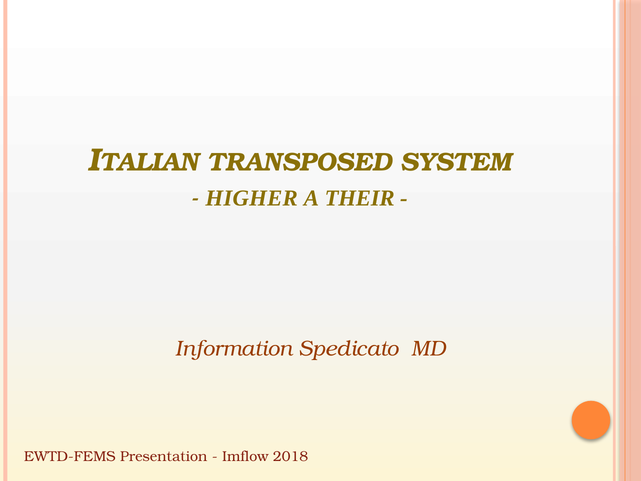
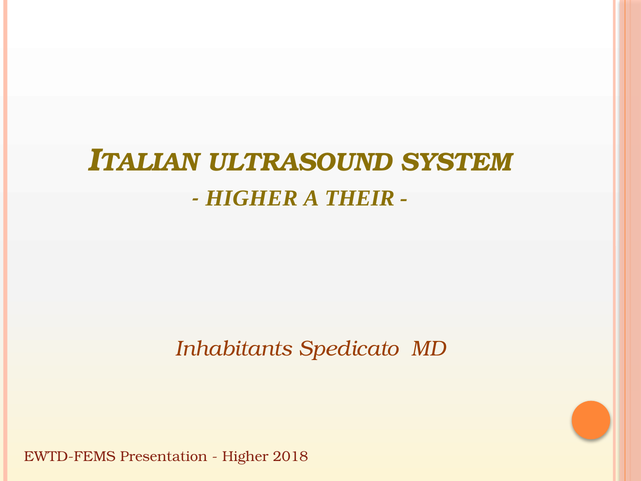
TRANSPOSED: TRANSPOSED -> ULTRASOUND
Information: Information -> Inhabitants
Imflow at (245, 456): Imflow -> Higher
